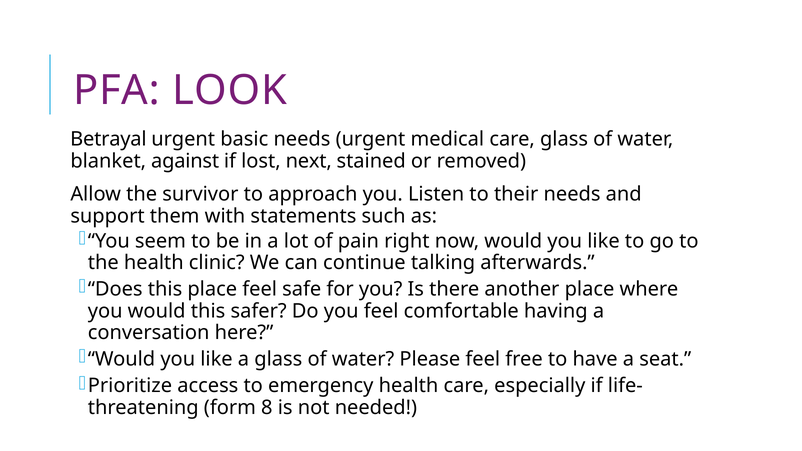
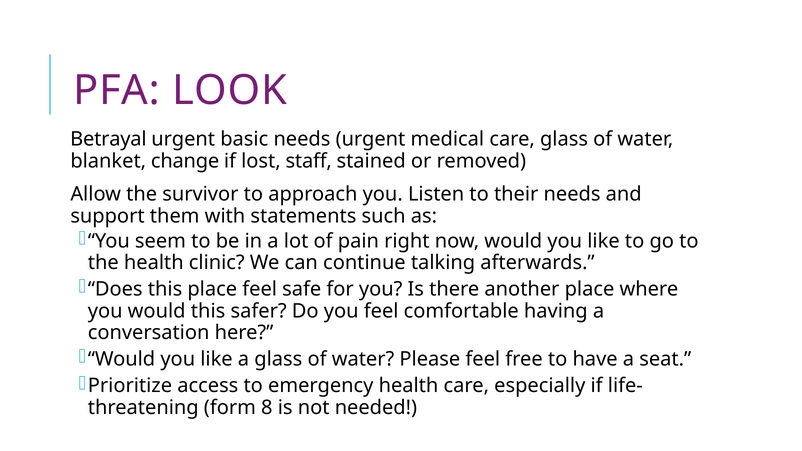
against: against -> change
next: next -> staff
